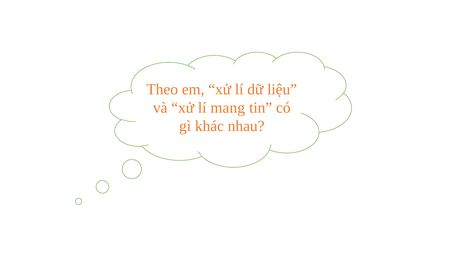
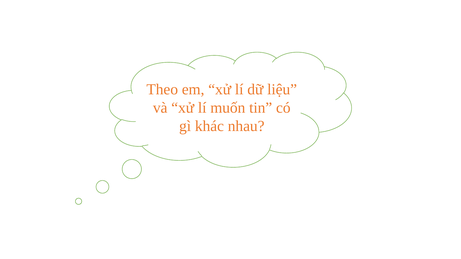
mang: mang -> muốn
